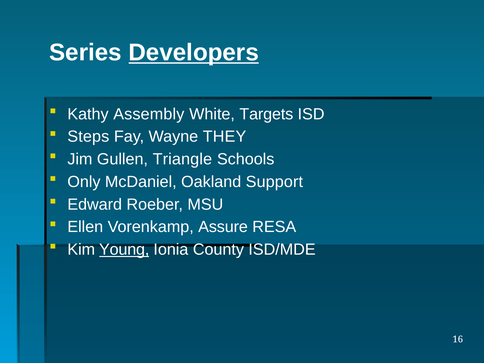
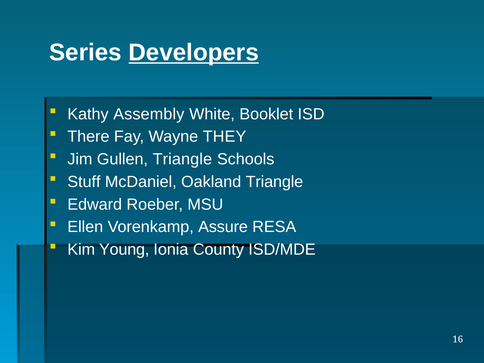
Targets: Targets -> Booklet
Steps: Steps -> There
Only: Only -> Stuff
Oakland Support: Support -> Triangle
Young underline: present -> none
